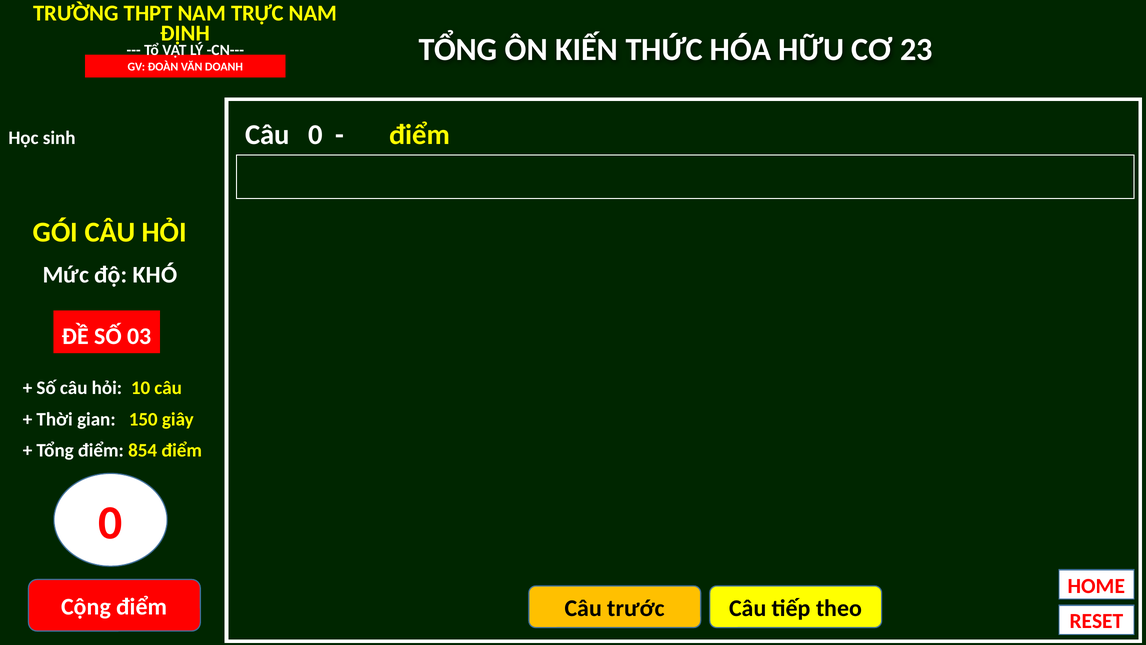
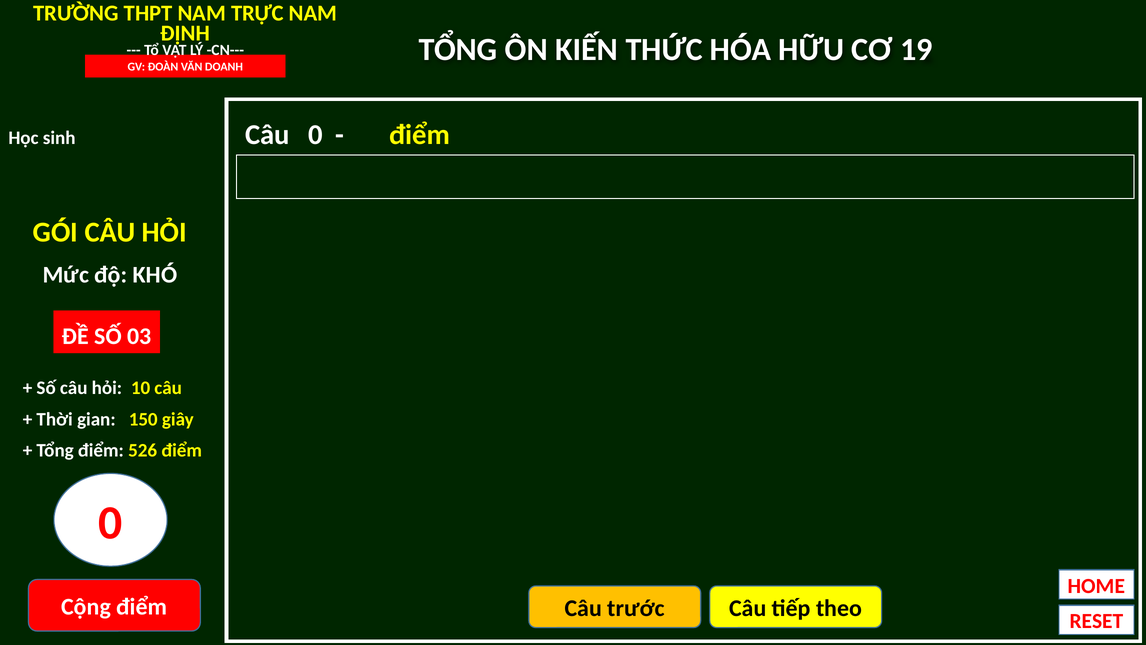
23: 23 -> 19
854: 854 -> 526
